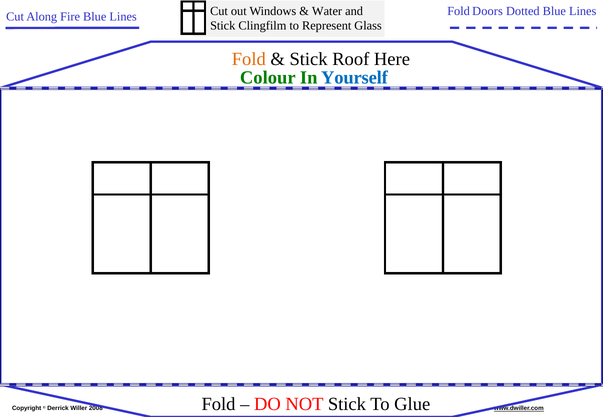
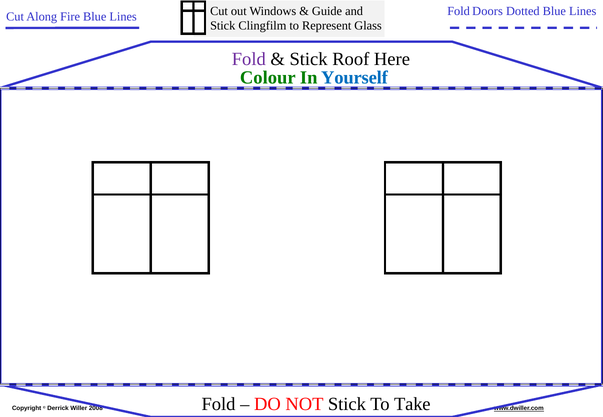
Water: Water -> Guide
Fold at (249, 59) colour: orange -> purple
Glue: Glue -> Take
